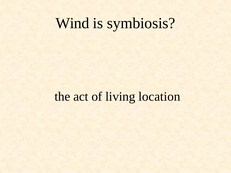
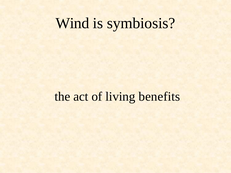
location: location -> benefits
